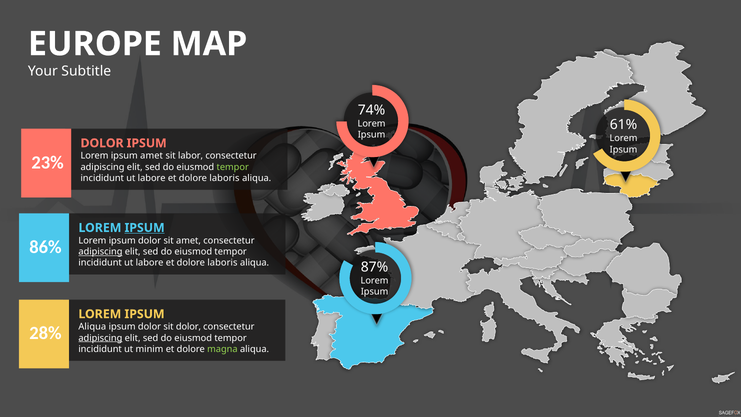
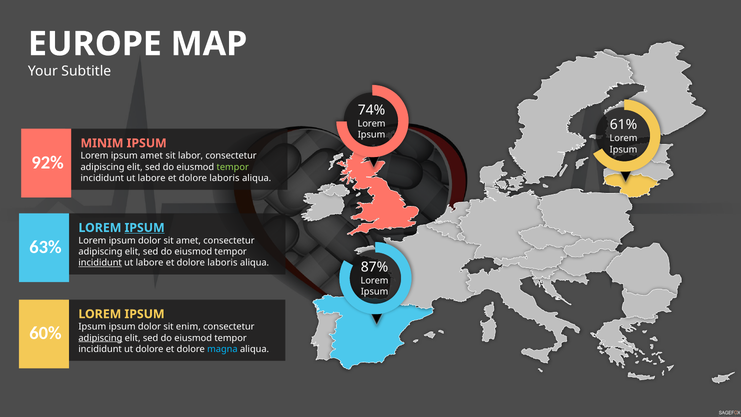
DOLOR at (102, 143): DOLOR -> MINIM
23%: 23% -> 92%
86%: 86% -> 63%
adipiscing at (100, 252) underline: present -> none
incididunt at (100, 263) underline: none -> present
Aliqua at (92, 327): Aliqua -> Ipsum
sit dolor: dolor -> enim
28%: 28% -> 60%
ut minim: minim -> dolore
magna colour: light green -> light blue
